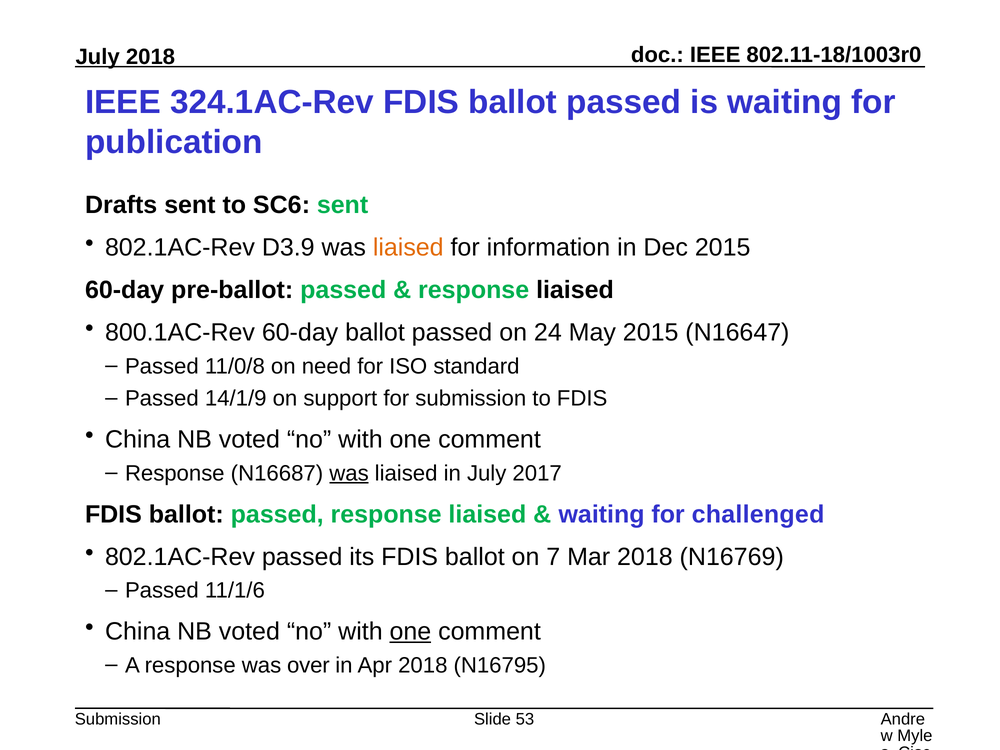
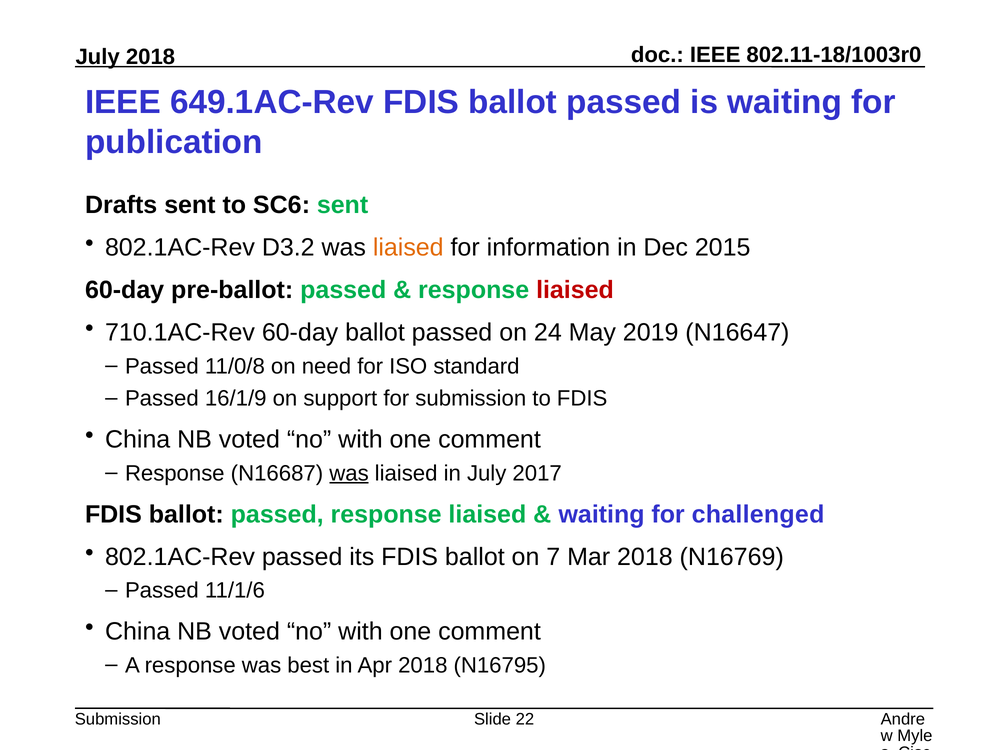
324.1AC-Rev: 324.1AC-Rev -> 649.1AC-Rev
D3.9: D3.9 -> D3.2
liaised at (575, 290) colour: black -> red
800.1AC-Rev: 800.1AC-Rev -> 710.1AC-Rev
May 2015: 2015 -> 2019
14/1/9: 14/1/9 -> 16/1/9
one at (410, 632) underline: present -> none
over: over -> best
53: 53 -> 22
